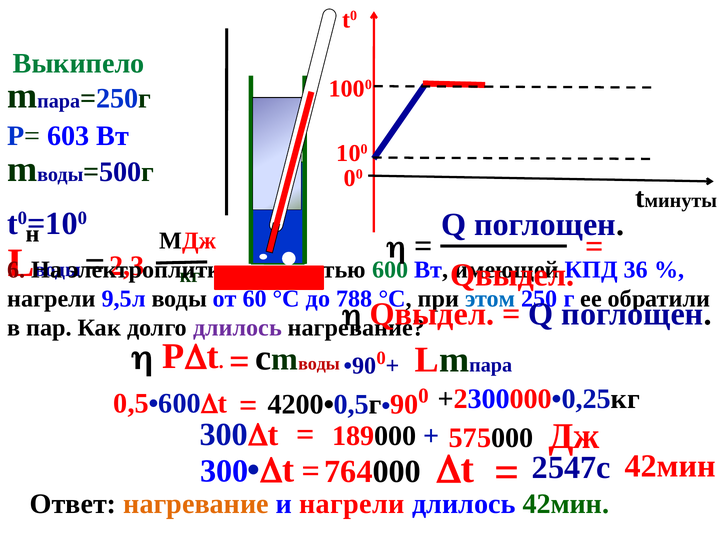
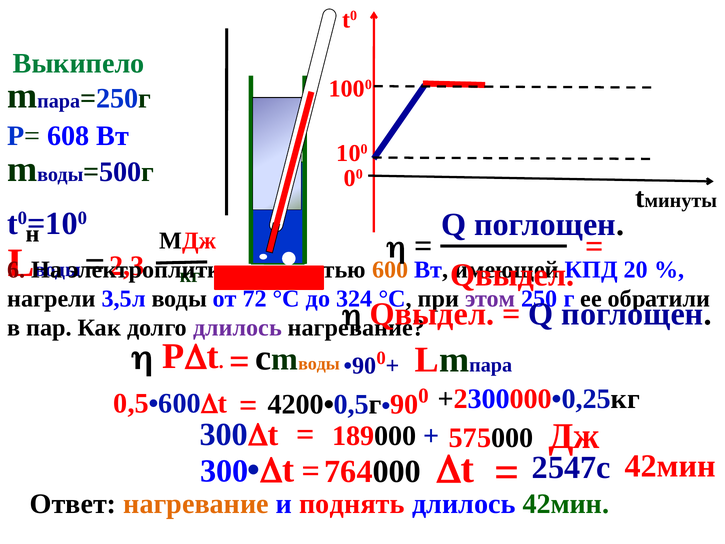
603: 603 -> 608
600 colour: green -> orange
36: 36 -> 20
9,5л: 9,5л -> 3,5л
60: 60 -> 72
788: 788 -> 324
этом colour: blue -> purple
воды at (319, 363) colour: red -> orange
и нагрели: нагрели -> поднять
